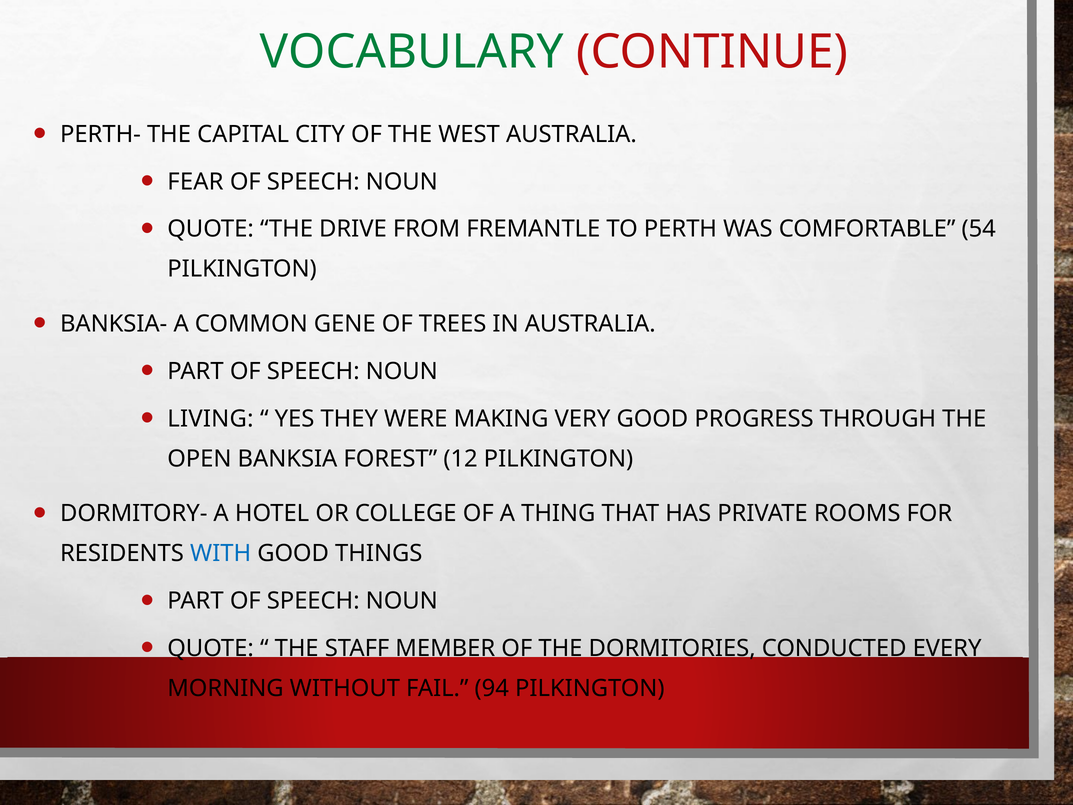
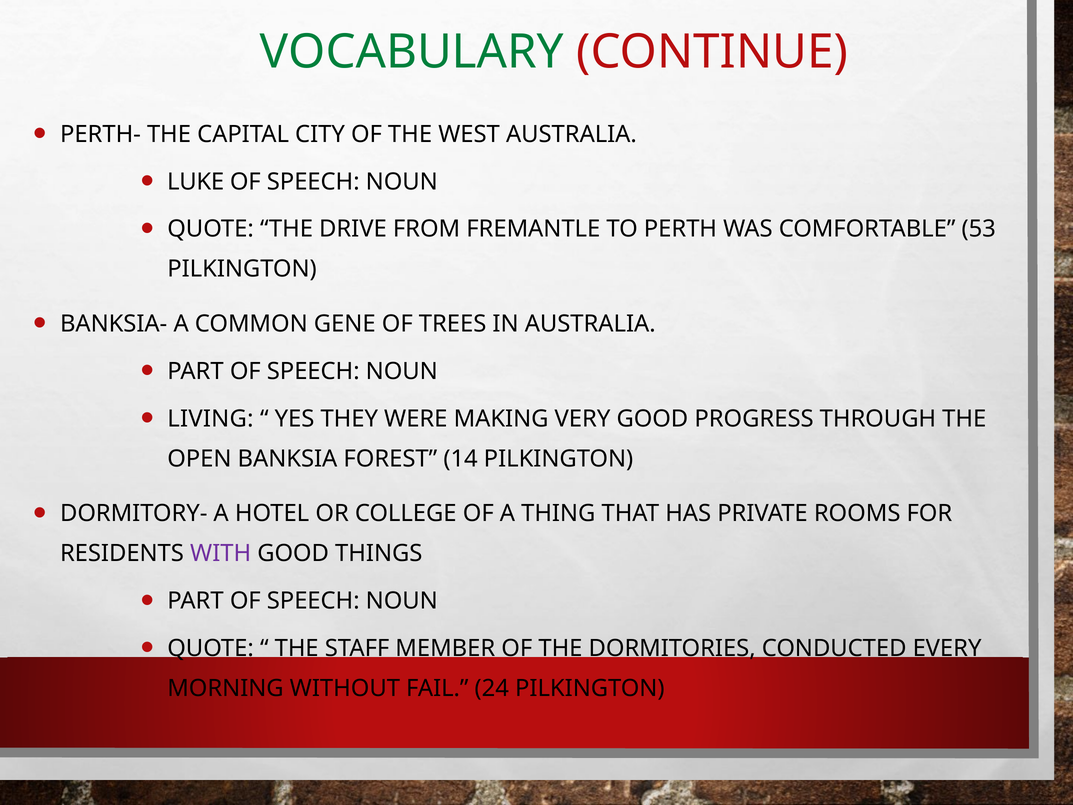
FEAR: FEAR -> LUKE
54: 54 -> 53
12: 12 -> 14
WITH colour: blue -> purple
94: 94 -> 24
